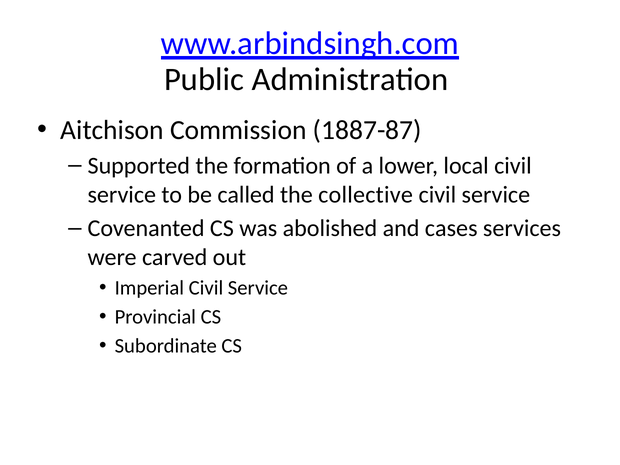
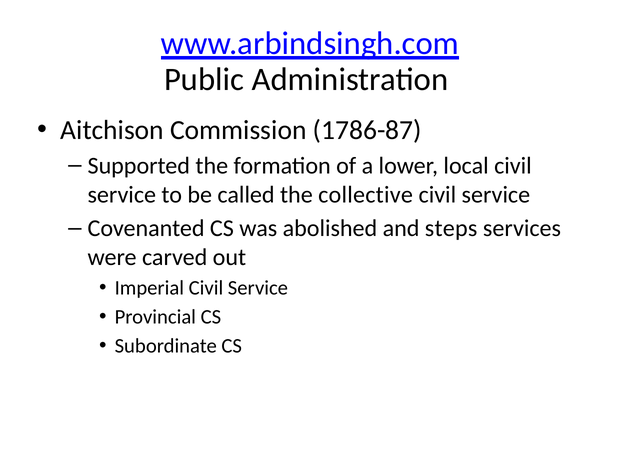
1887-87: 1887-87 -> 1786-87
cases: cases -> steps
